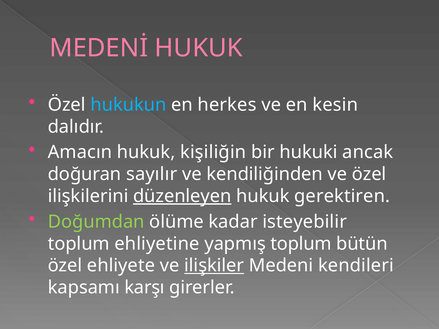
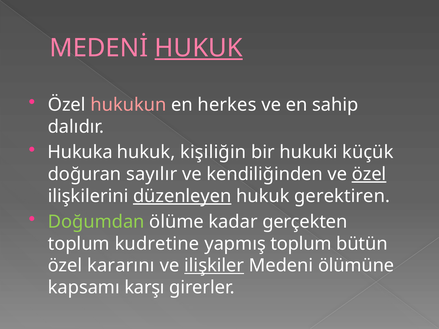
HUKUK at (199, 48) underline: none -> present
hukukun colour: light blue -> pink
kesin: kesin -> sahip
Amacın: Amacın -> Hukuka
ancak: ancak -> küçük
özel at (369, 174) underline: none -> present
isteyebilir: isteyebilir -> gerçekten
ehliyetine: ehliyetine -> kudretine
ehliyete: ehliyete -> kararını
kendileri: kendileri -> ölümüne
